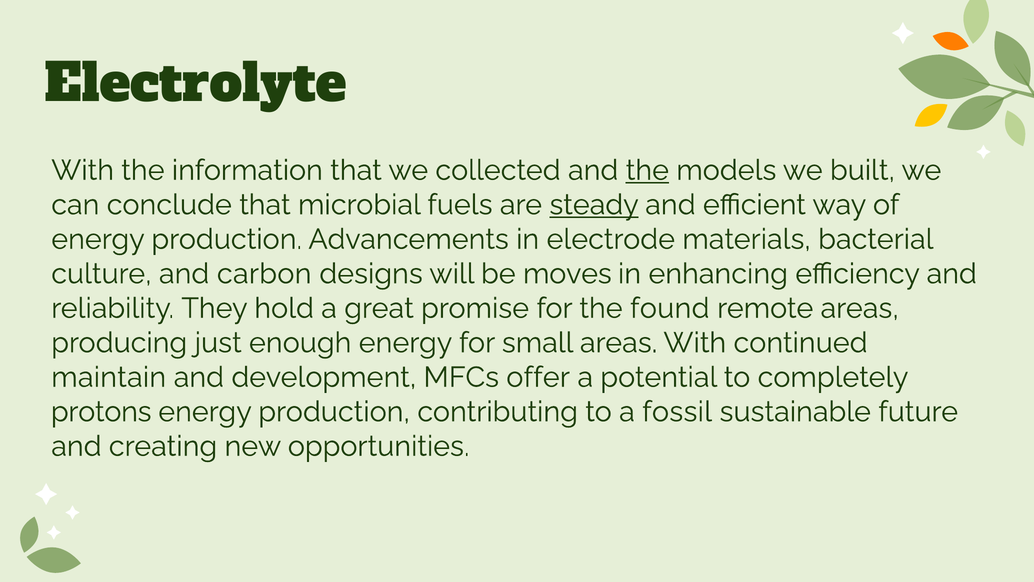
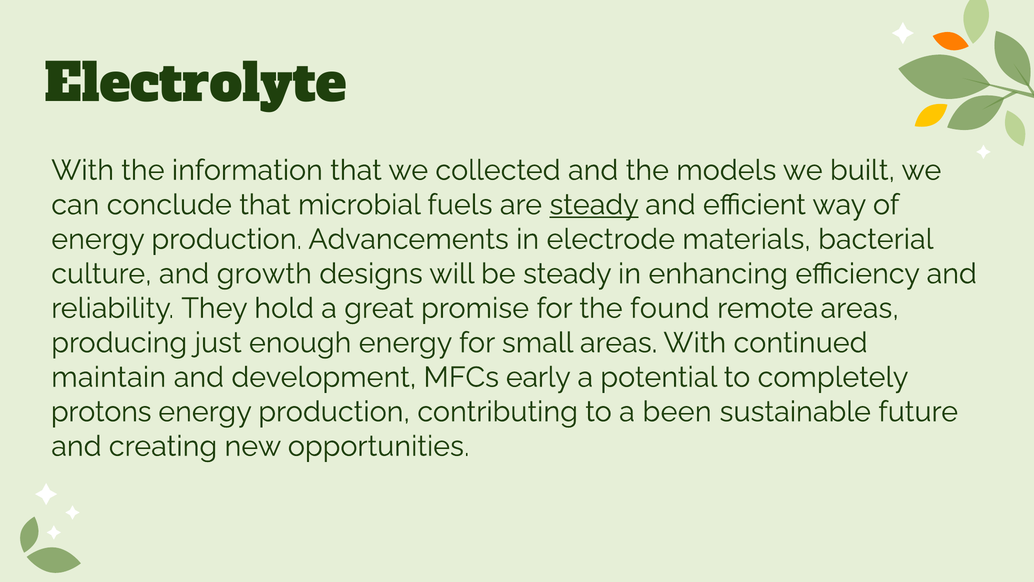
the at (647, 170) underline: present -> none
carbon: carbon -> growth
be moves: moves -> steady
offer: offer -> early
fossil: fossil -> been
